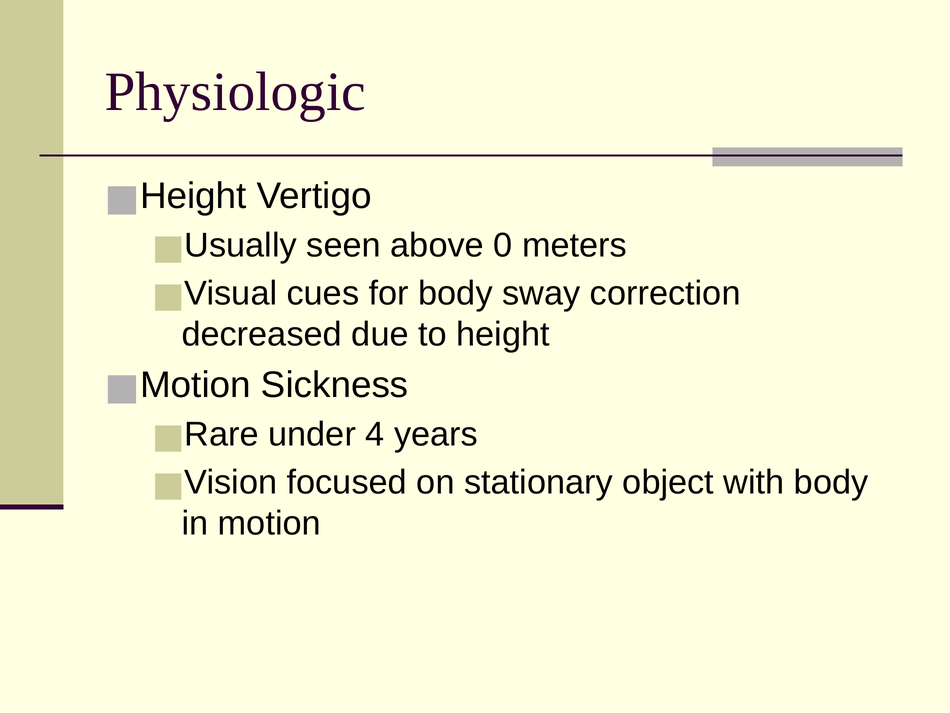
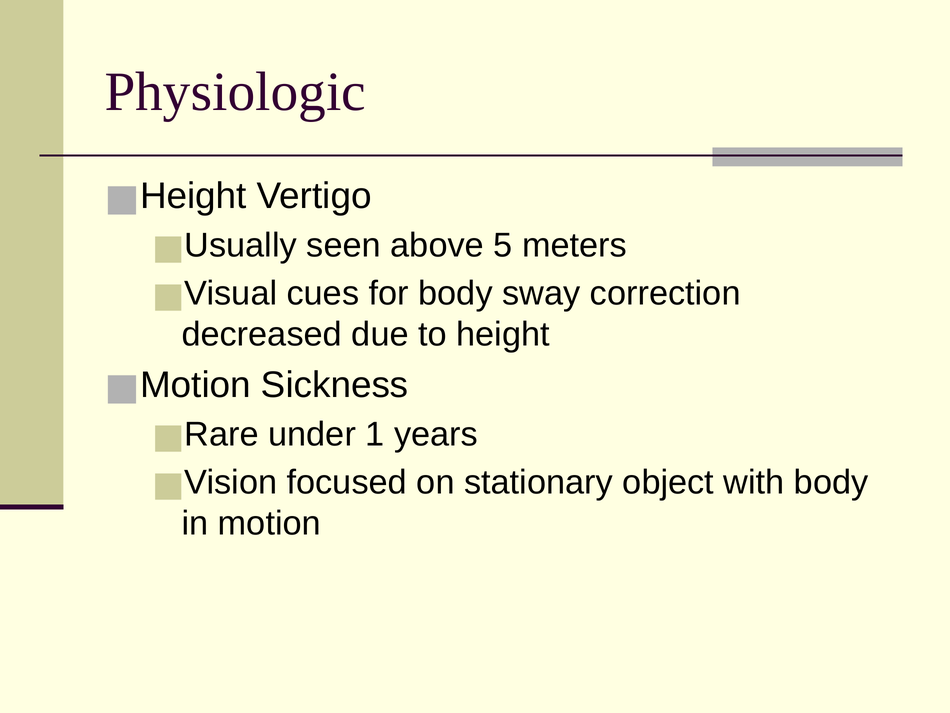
0: 0 -> 5
4: 4 -> 1
